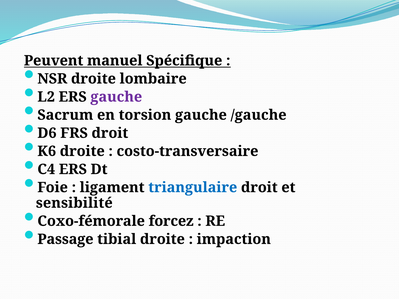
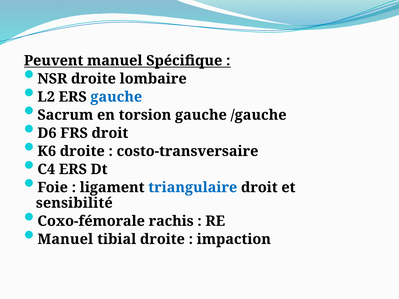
gauche at (116, 97) colour: purple -> blue
forcez: forcez -> rachis
Passage at (65, 239): Passage -> Manuel
